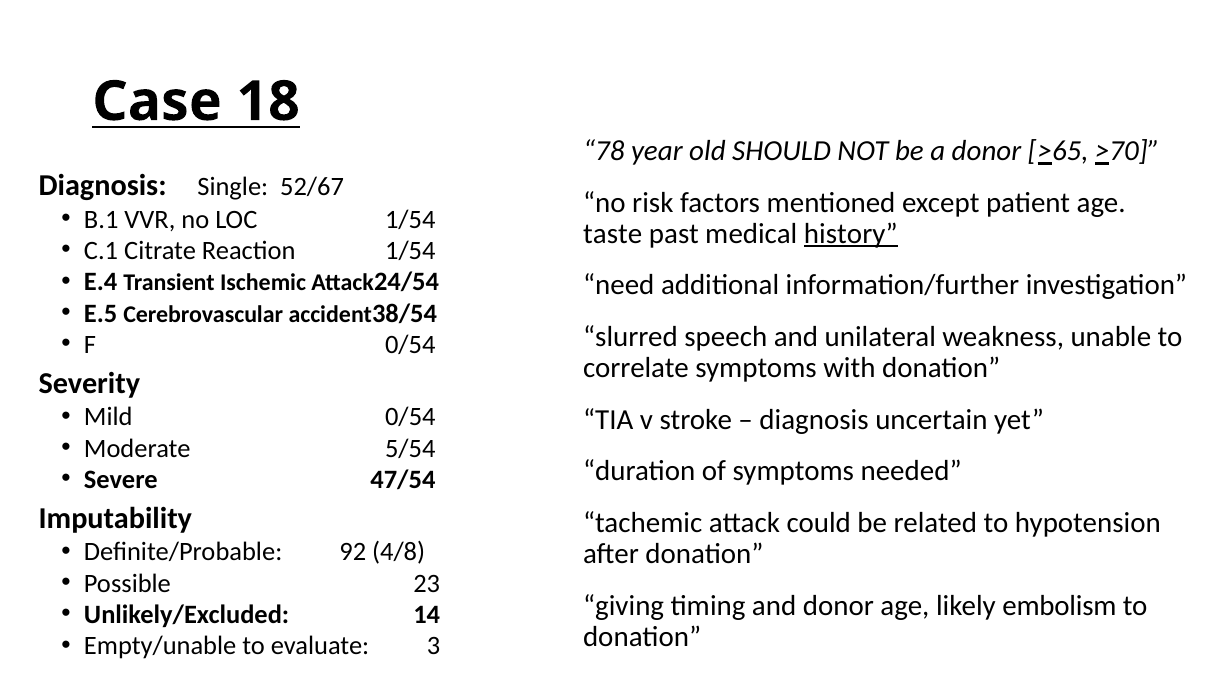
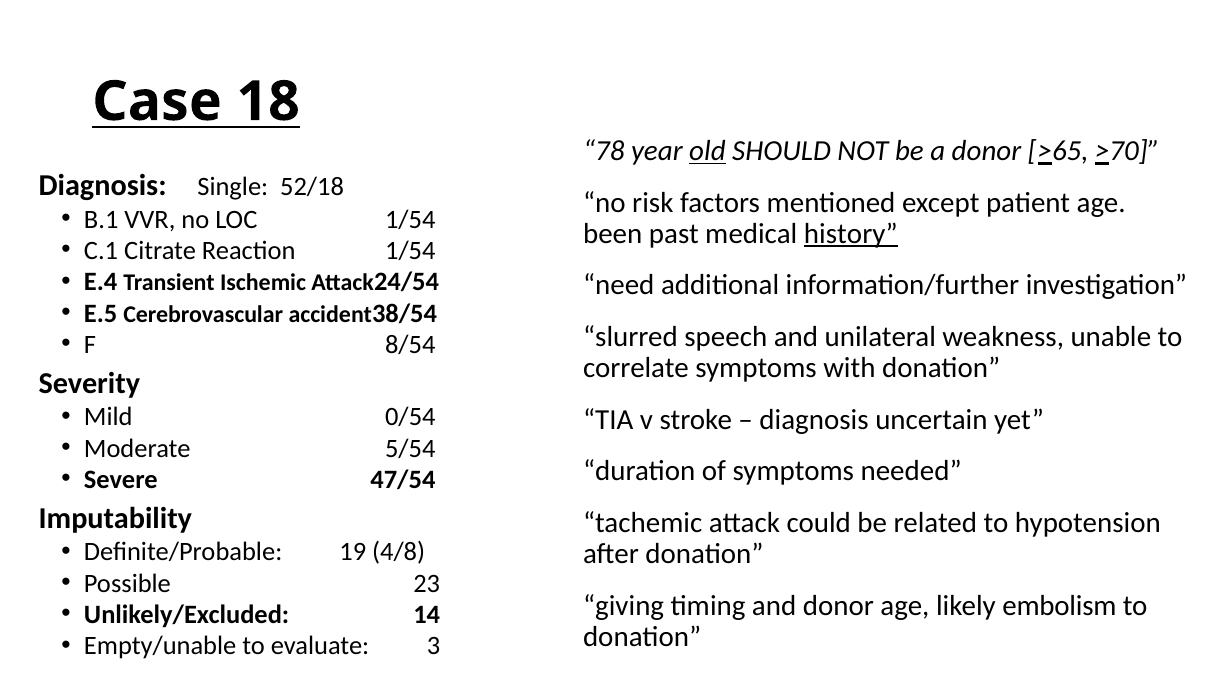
old underline: none -> present
52/67: 52/67 -> 52/18
taste: taste -> been
F 0/54: 0/54 -> 8/54
92: 92 -> 19
